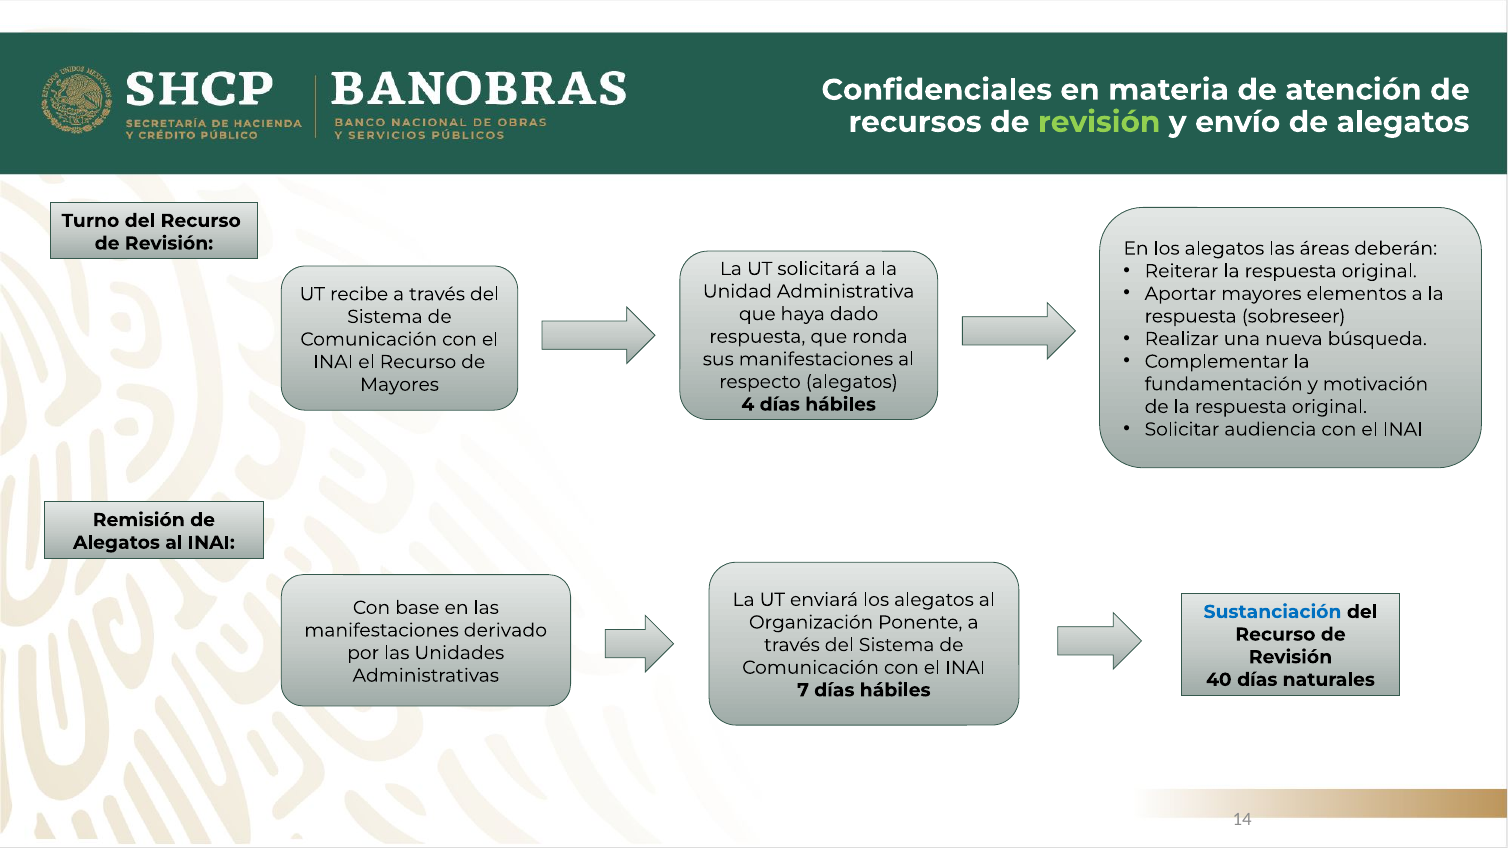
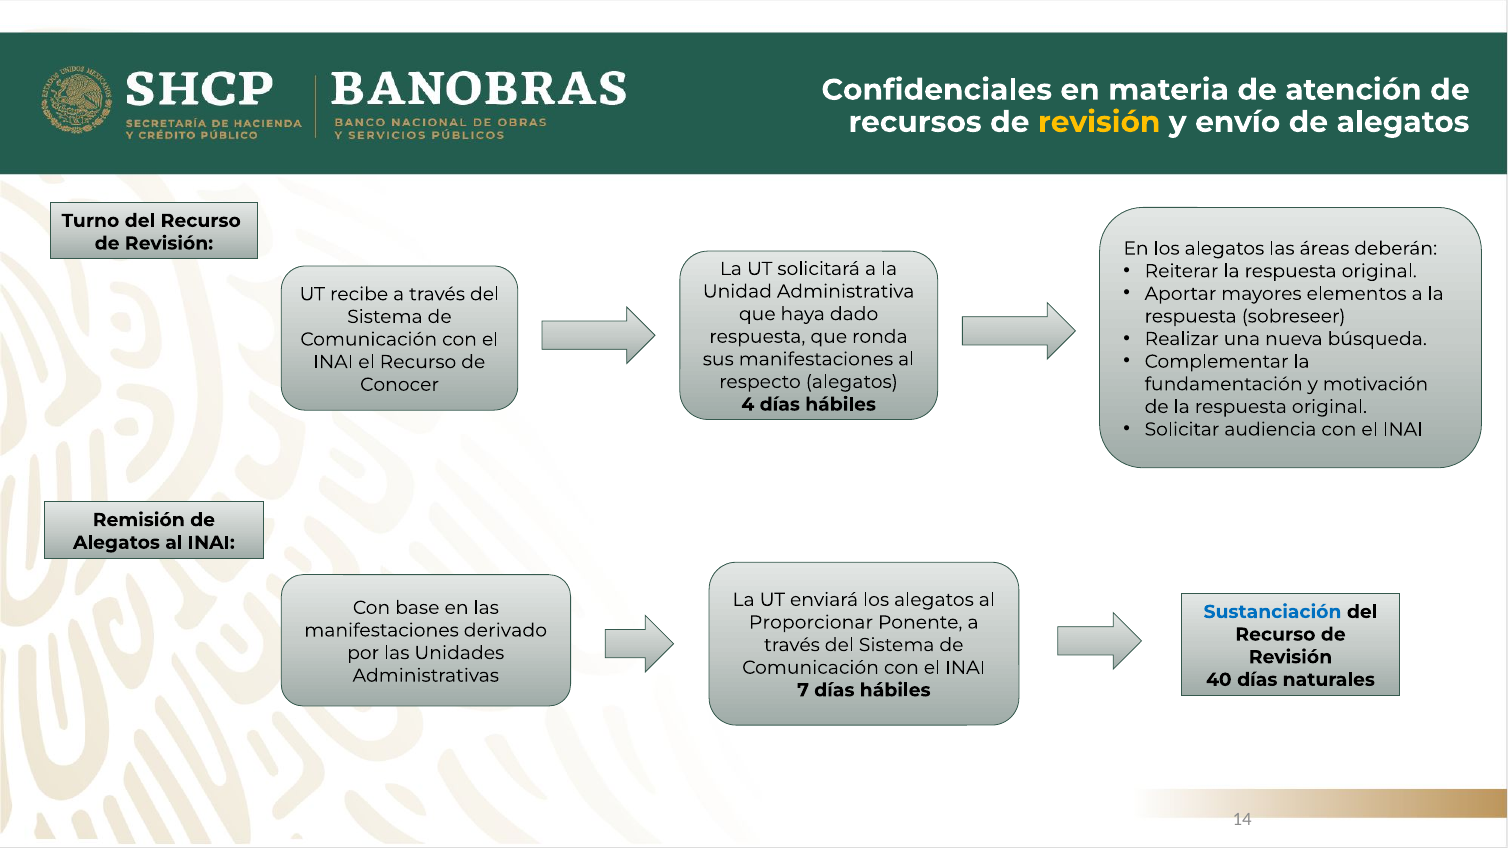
revisión at (1099, 122) colour: light green -> yellow
Mayores at (400, 385): Mayores -> Conocer
Organización: Organización -> Proporcionar
